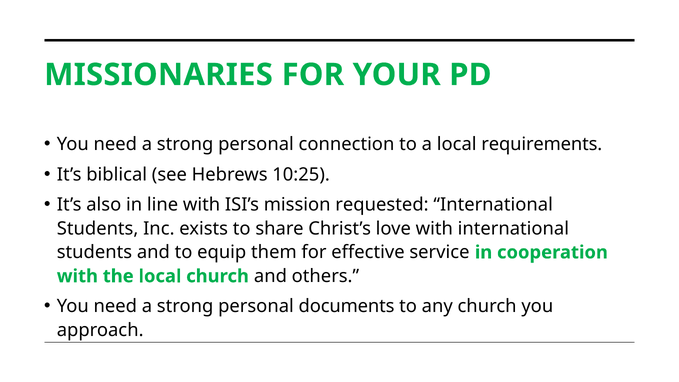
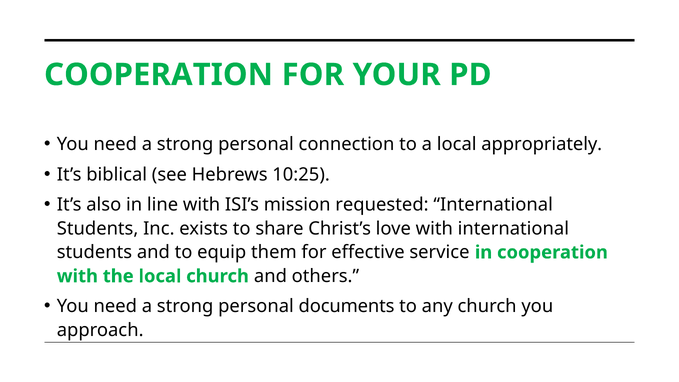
MISSIONARIES at (158, 75): MISSIONARIES -> COOPERATION
requirements: requirements -> appropriately
